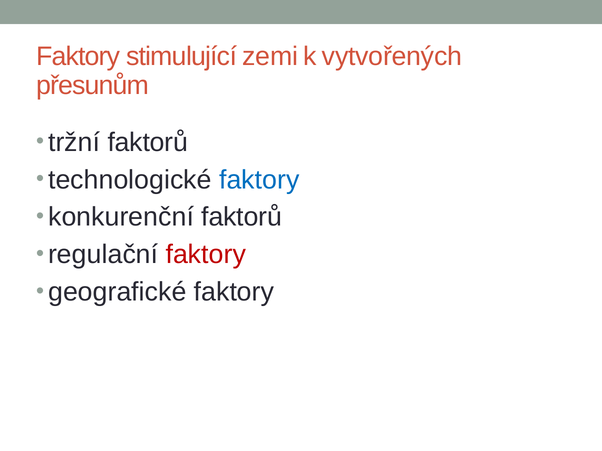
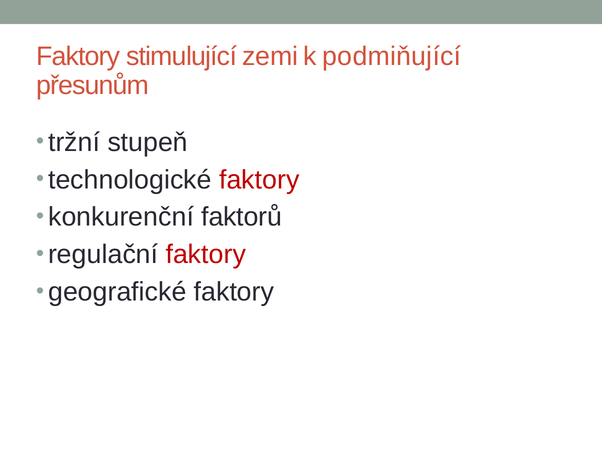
vytvořených: vytvořených -> podmiňující
tržní faktorů: faktorů -> stupeň
faktory at (259, 180) colour: blue -> red
